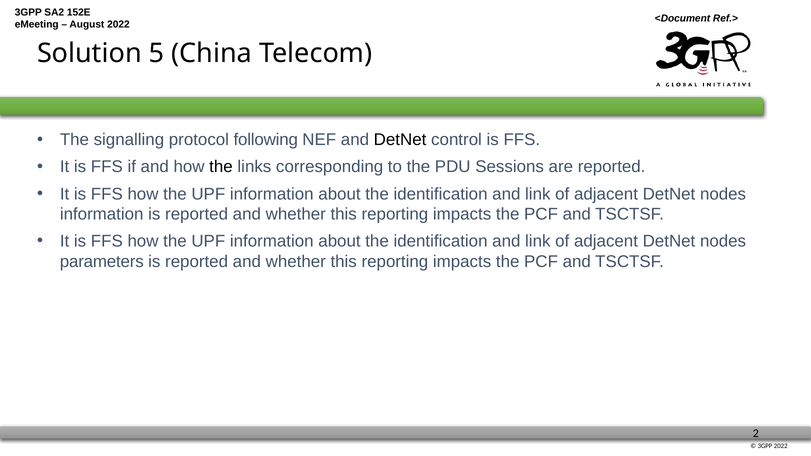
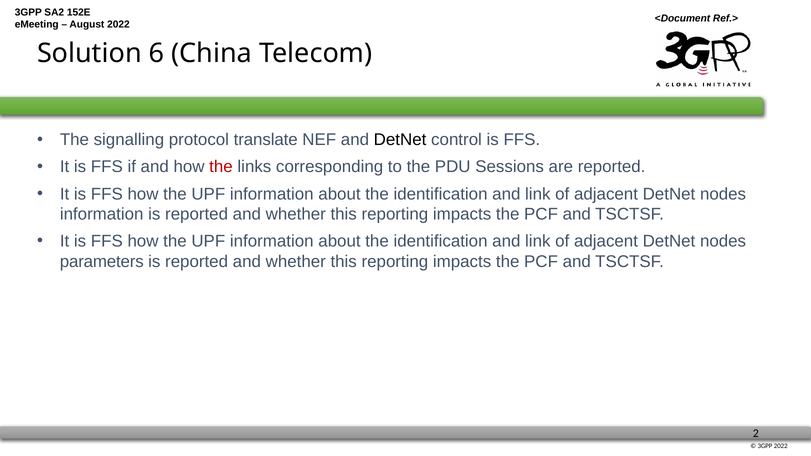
5: 5 -> 6
following: following -> translate
the at (221, 167) colour: black -> red
